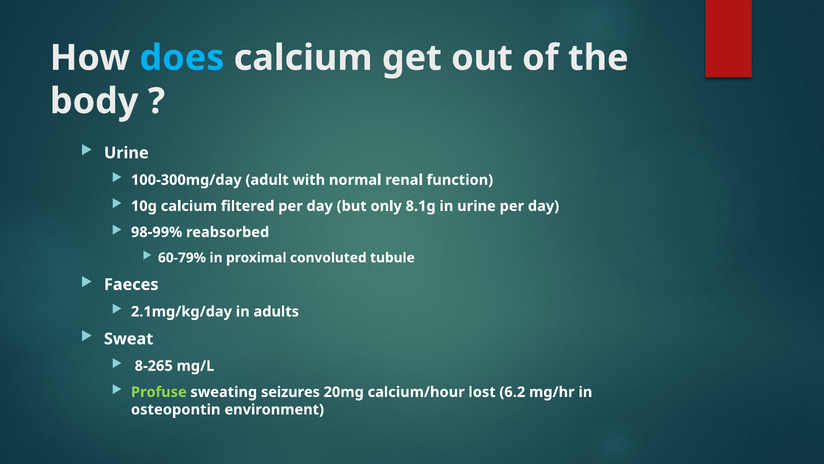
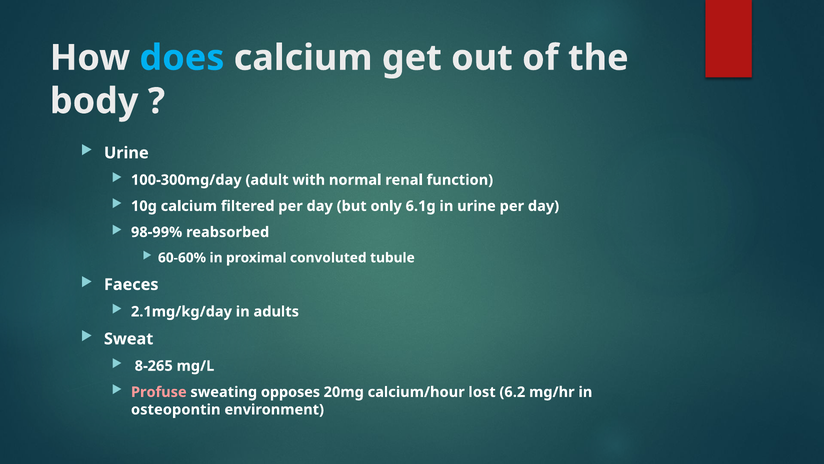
8.1g: 8.1g -> 6.1g
60-79%: 60-79% -> 60-60%
Profuse colour: light green -> pink
seizures: seizures -> opposes
